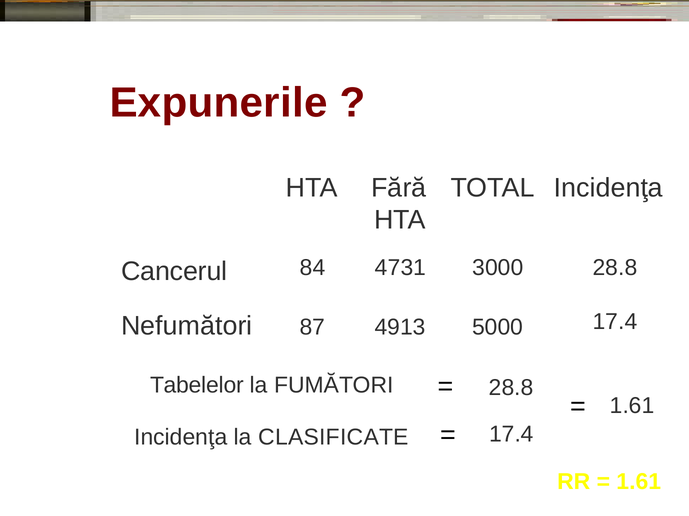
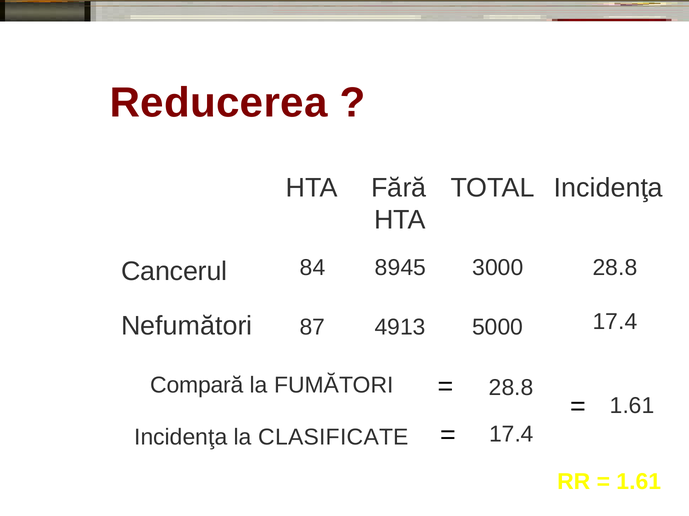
Expunerile: Expunerile -> Reducerea
4731: 4731 -> 8945
Tabelelor: Tabelelor -> Compară
